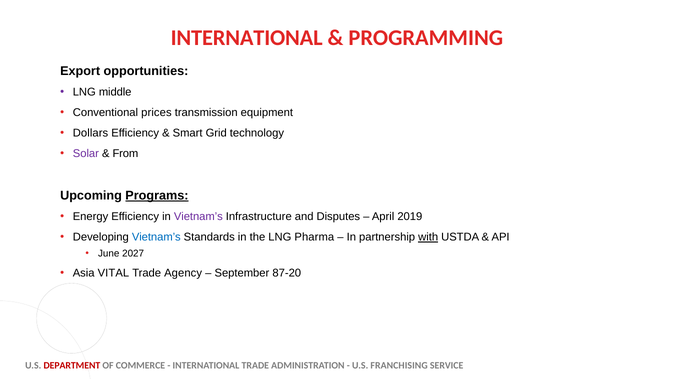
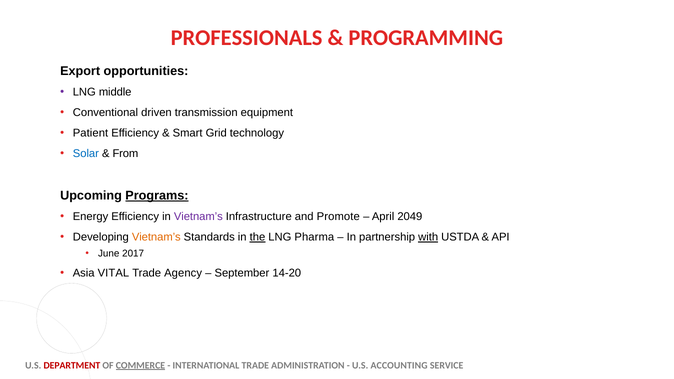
INTERNATIONAL at (247, 38): INTERNATIONAL -> PROFESSIONALS
prices: prices -> driven
Dollars: Dollars -> Patient
Solar colour: purple -> blue
Disputes: Disputes -> Promote
2019: 2019 -> 2049
Vietnam’s at (156, 237) colour: blue -> orange
the underline: none -> present
2027: 2027 -> 2017
87-20: 87-20 -> 14-20
COMMERCE underline: none -> present
FRANCHISING: FRANCHISING -> ACCOUNTING
